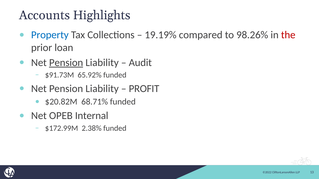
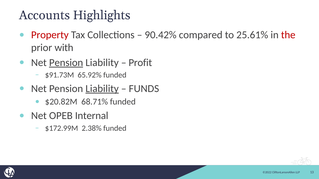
Property colour: blue -> red
19.19%: 19.19% -> 90.42%
98.26%: 98.26% -> 25.61%
loan: loan -> with
Audit: Audit -> Profit
Liability at (102, 89) underline: none -> present
PROFIT: PROFIT -> FUNDS
